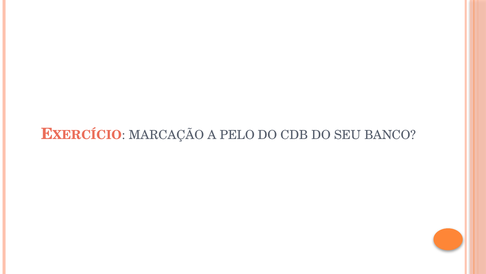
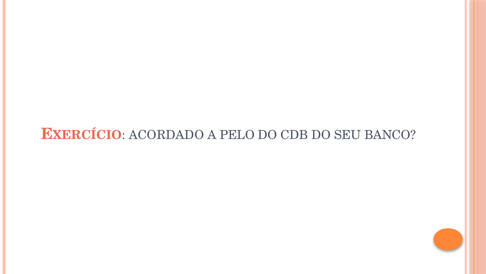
MARCAÇÃO: MARCAÇÃO -> ACORDADO
